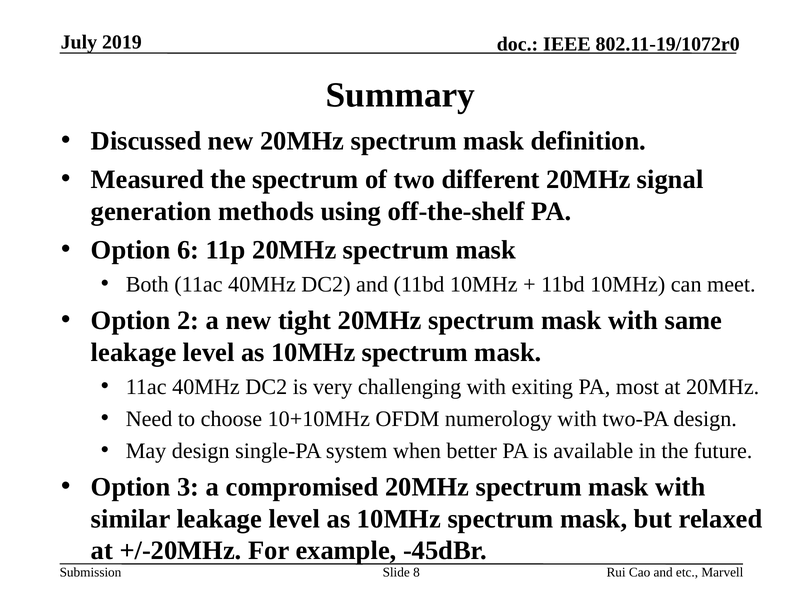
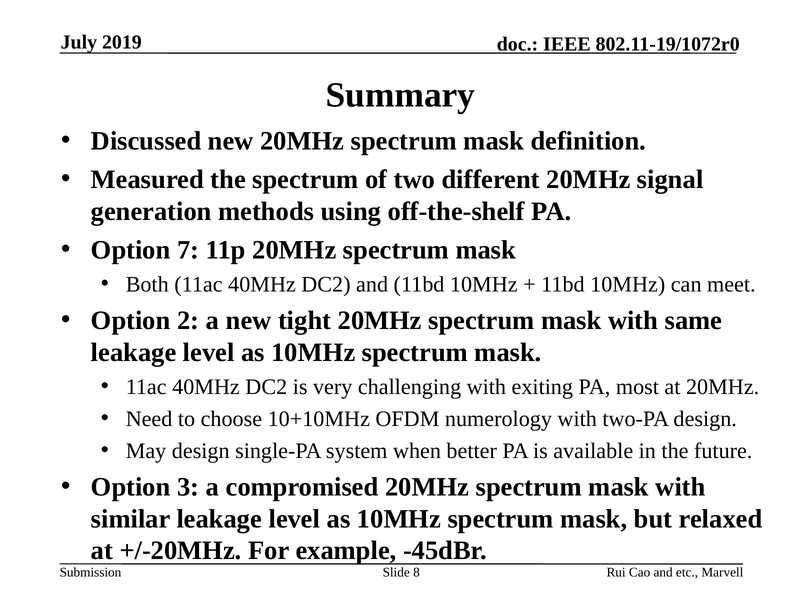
6: 6 -> 7
